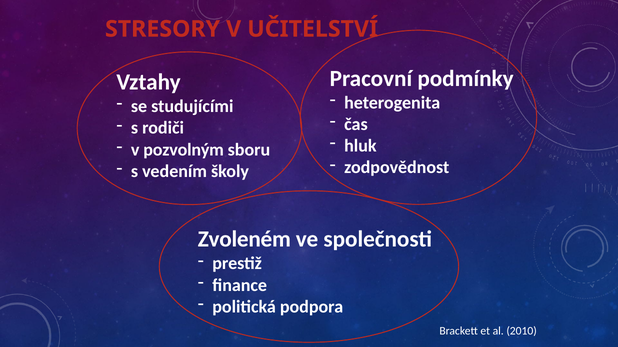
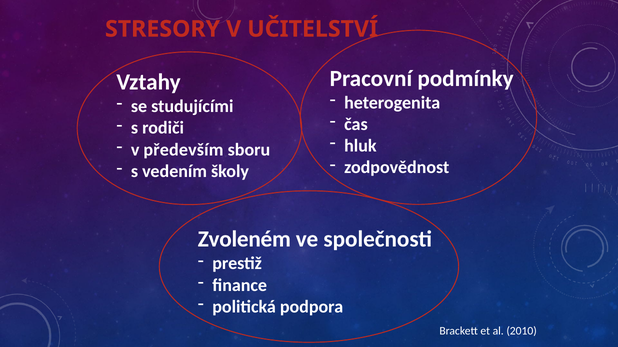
pozvolným: pozvolným -> především
